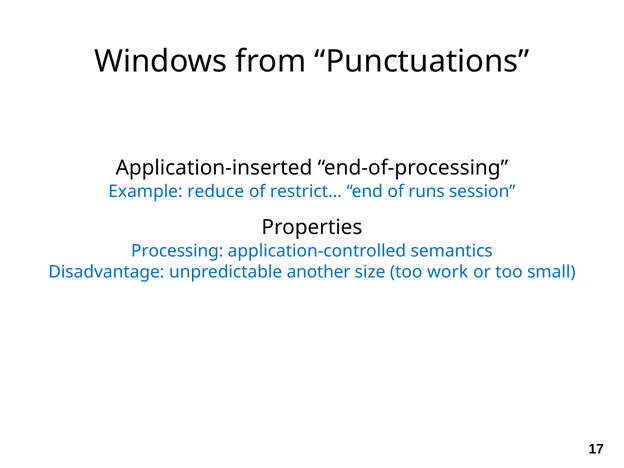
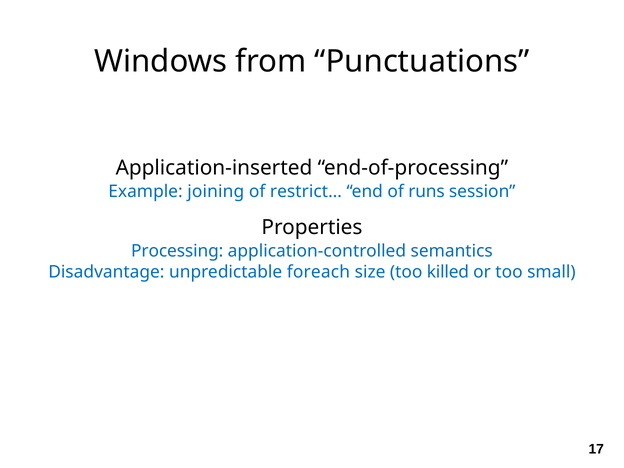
reduce: reduce -> joining
another: another -> foreach
work: work -> killed
